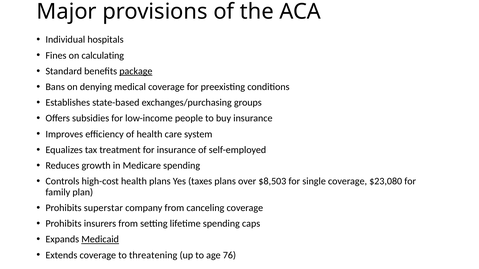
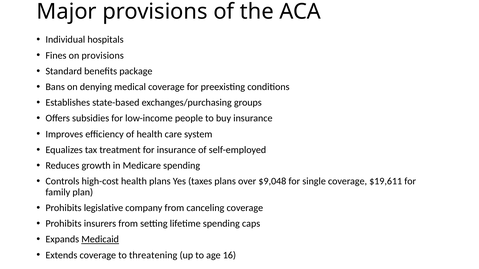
on calculating: calculating -> provisions
package underline: present -> none
$8,503: $8,503 -> $9,048
$23,080: $23,080 -> $19,611
superstar: superstar -> legislative
76: 76 -> 16
